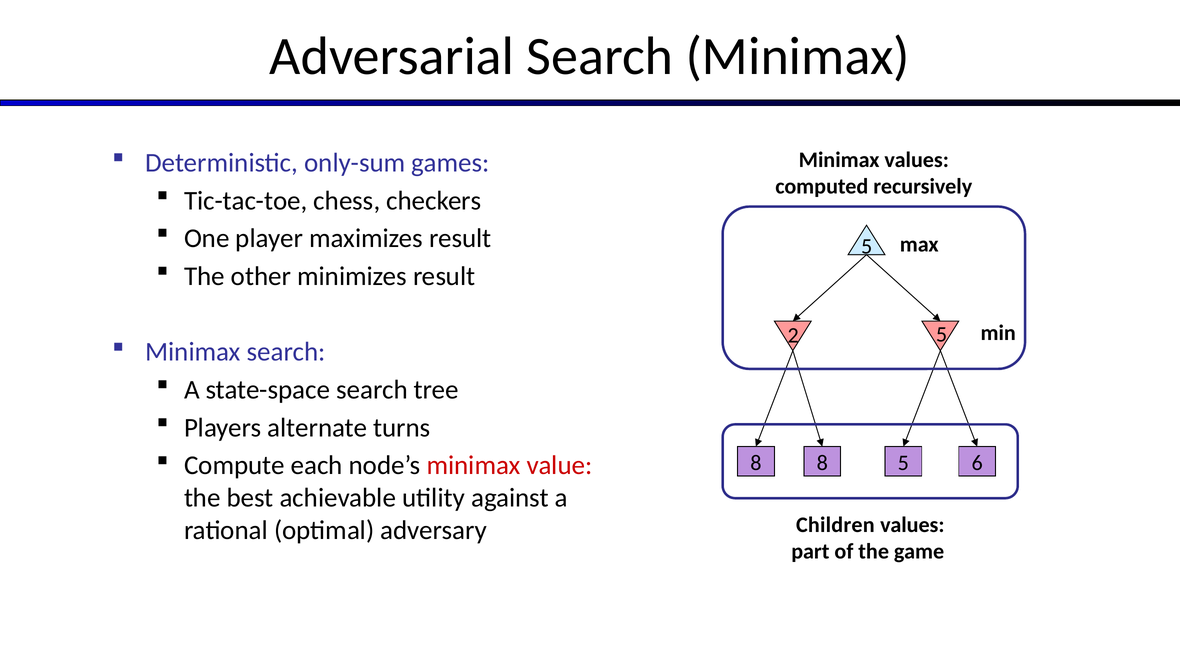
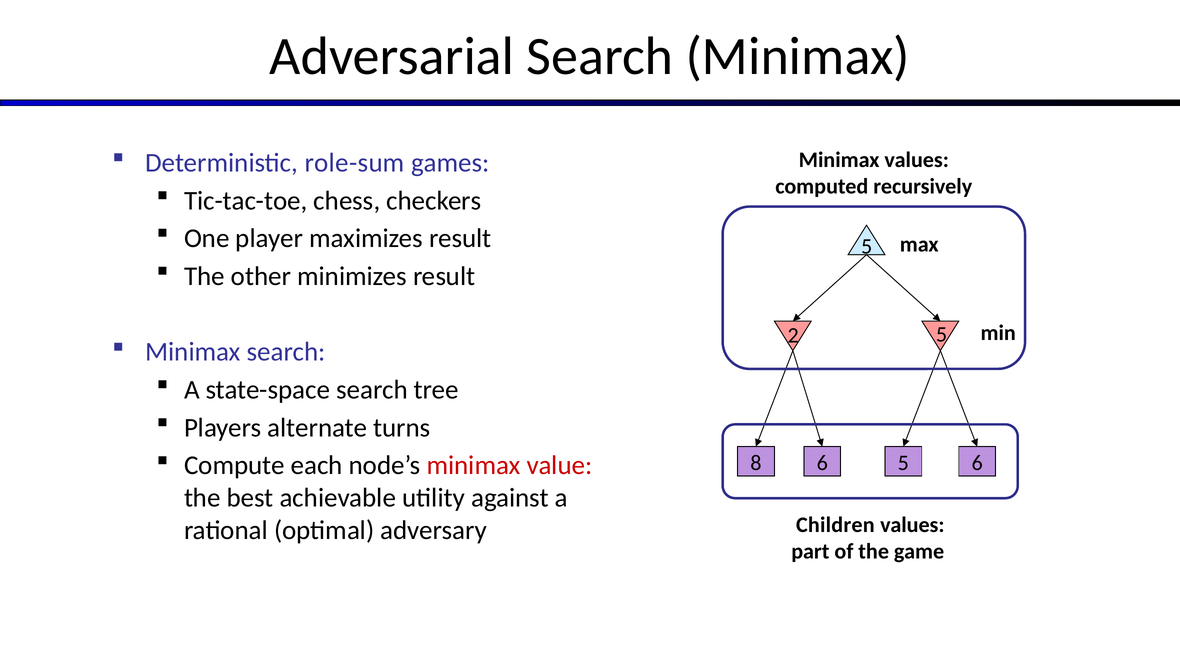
only-sum: only-sum -> role-sum
8 8: 8 -> 6
